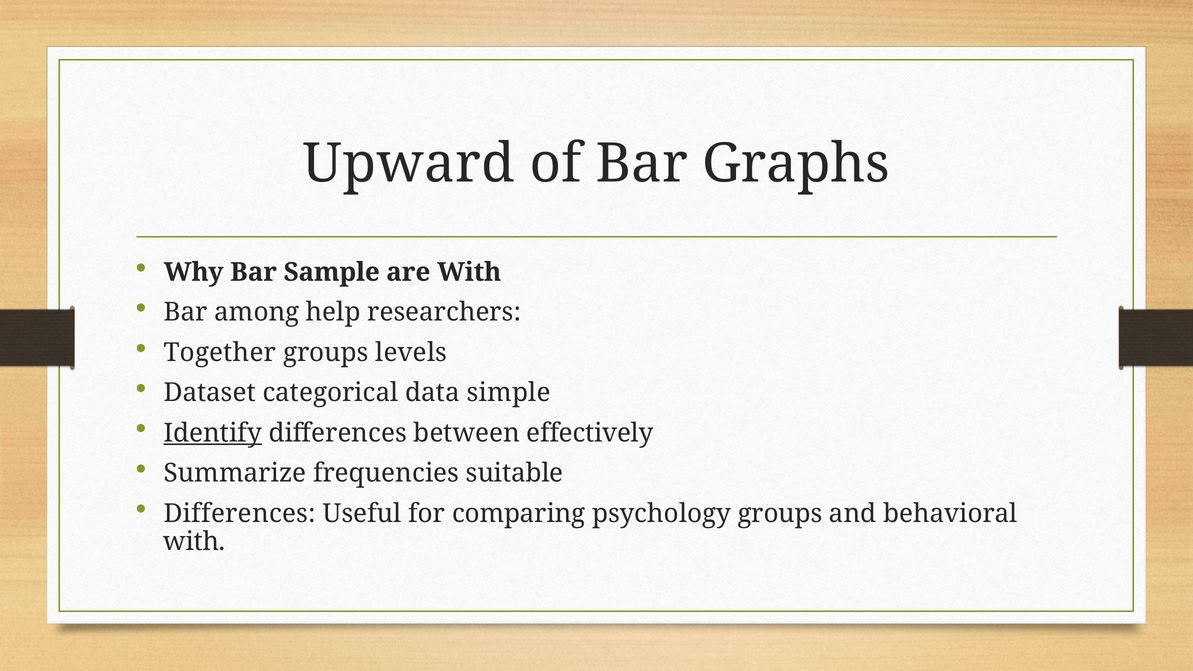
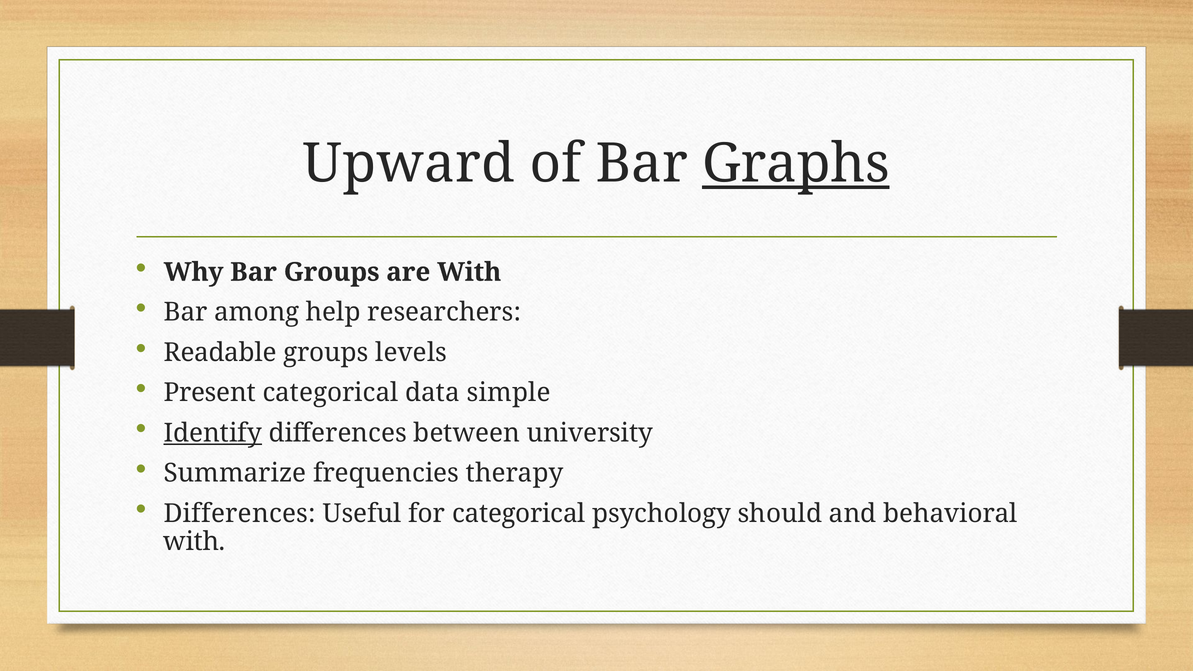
Graphs underline: none -> present
Bar Sample: Sample -> Groups
Together: Together -> Readable
Dataset: Dataset -> Present
effectively: effectively -> university
suitable: suitable -> therapy
for comparing: comparing -> categorical
psychology groups: groups -> should
